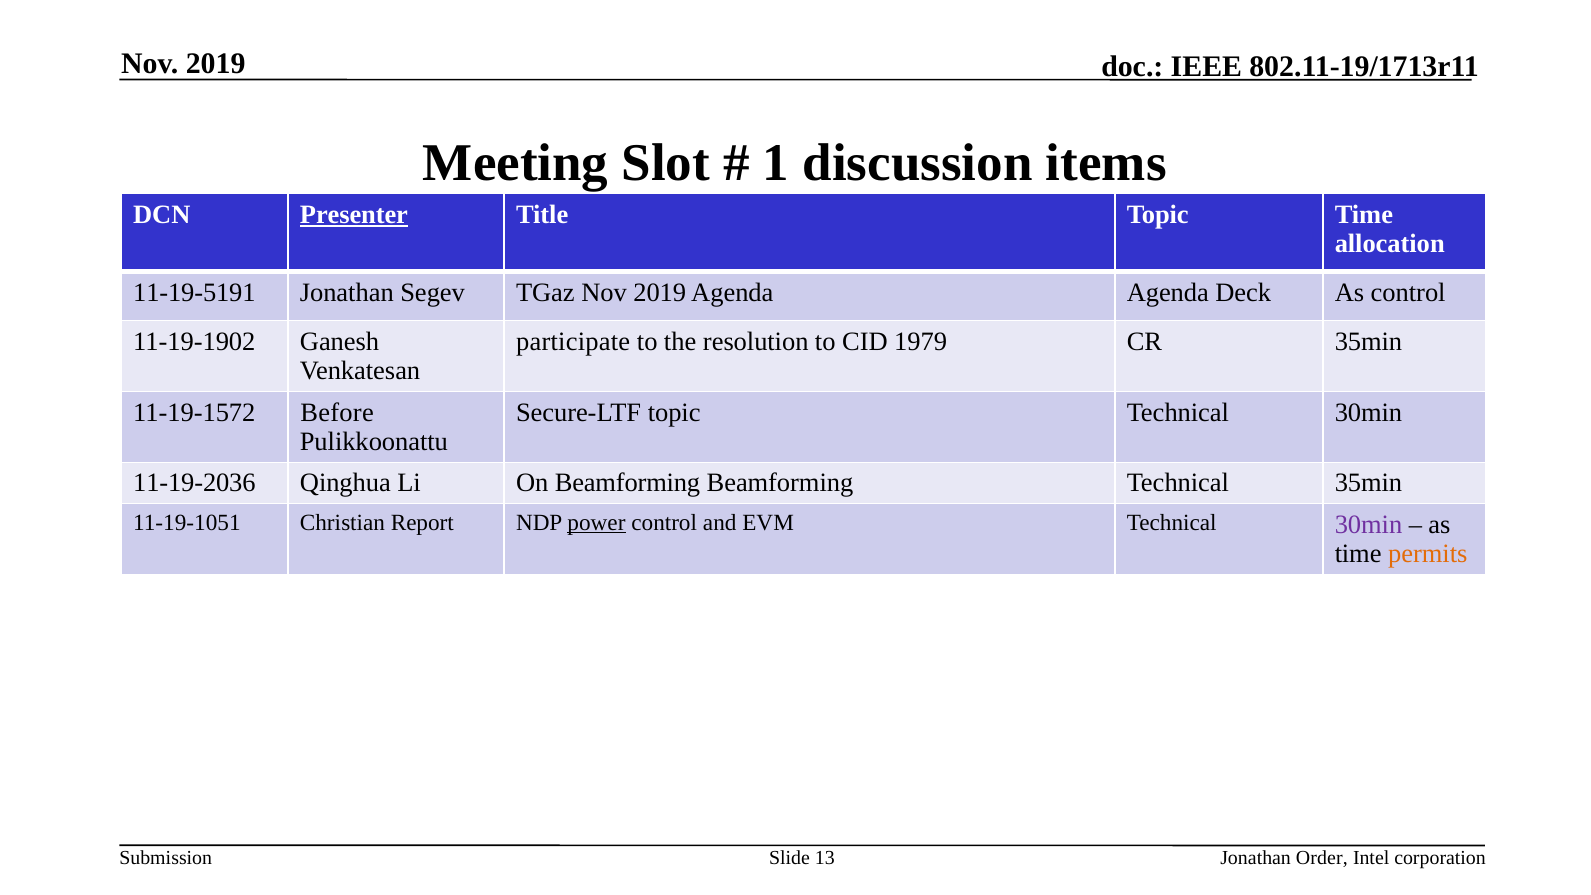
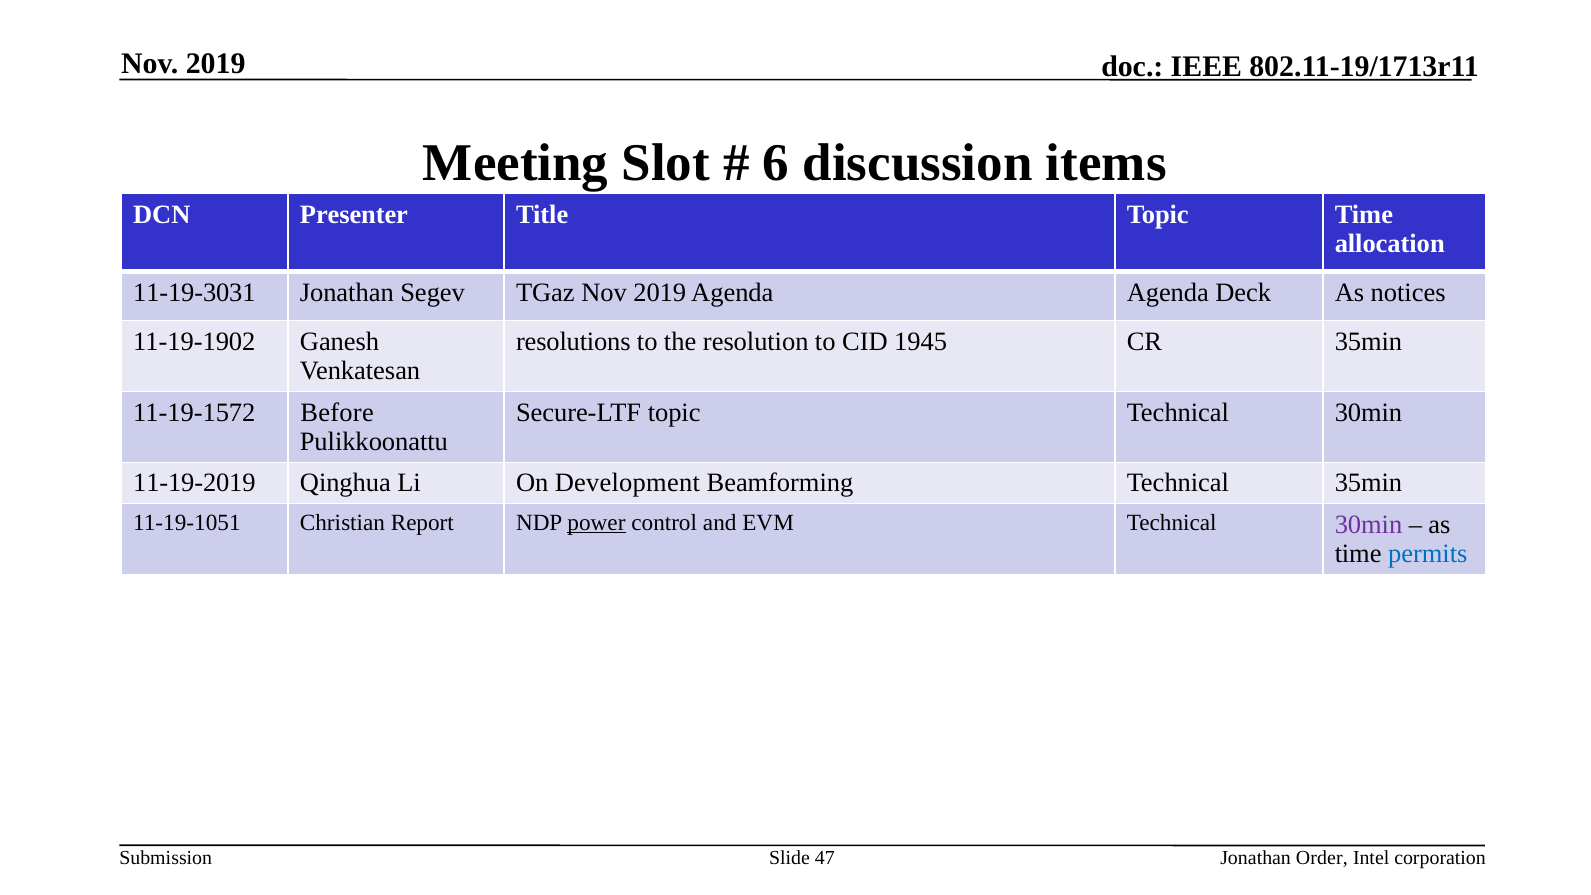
1: 1 -> 6
Presenter underline: present -> none
11-19-5191: 11-19-5191 -> 11-19-3031
As control: control -> notices
participate: participate -> resolutions
1979: 1979 -> 1945
11-19-2036: 11-19-2036 -> 11-19-2019
On Beamforming: Beamforming -> Development
permits colour: orange -> blue
13: 13 -> 47
